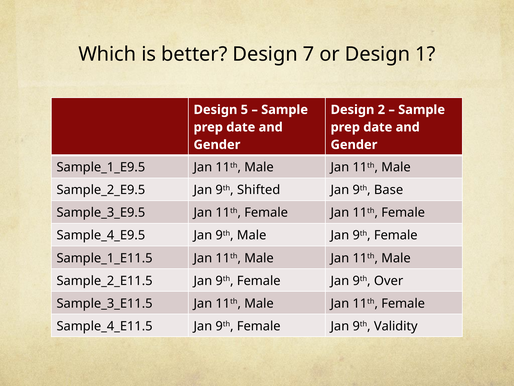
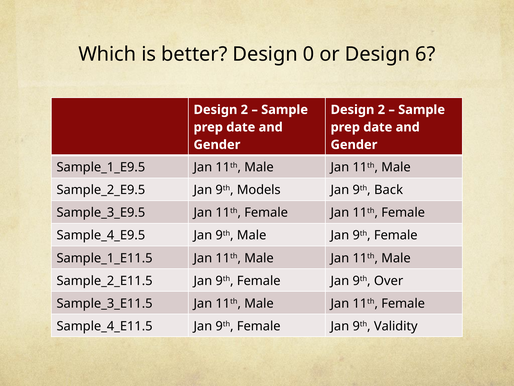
7: 7 -> 0
1: 1 -> 6
5 at (244, 110): 5 -> 2
Shifted: Shifted -> Models
Base: Base -> Back
